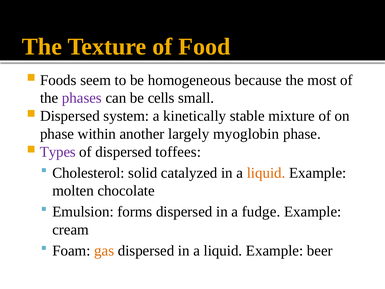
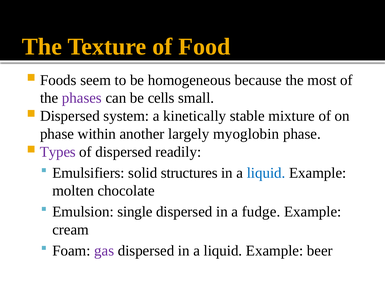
toffees: toffees -> readily
Cholesterol: Cholesterol -> Emulsifiers
catalyzed: catalyzed -> structures
liquid at (266, 173) colour: orange -> blue
forms: forms -> single
gas colour: orange -> purple
